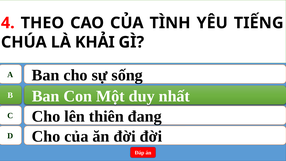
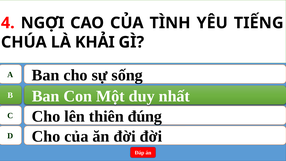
THEO: THEO -> NGỢI
đang: đang -> đúng
